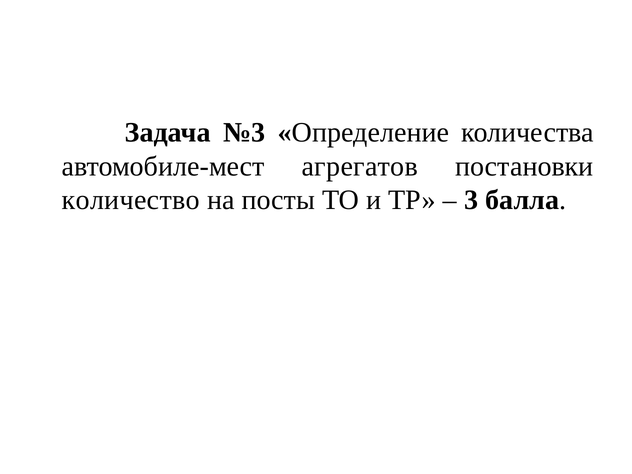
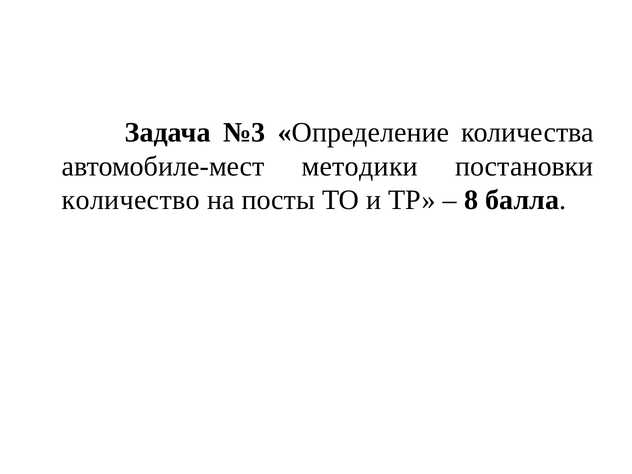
агрегатов: агрегатов -> методики
3: 3 -> 8
